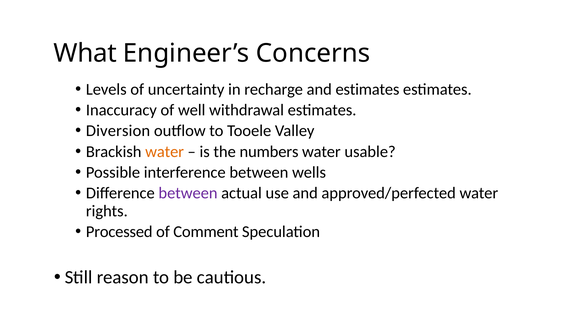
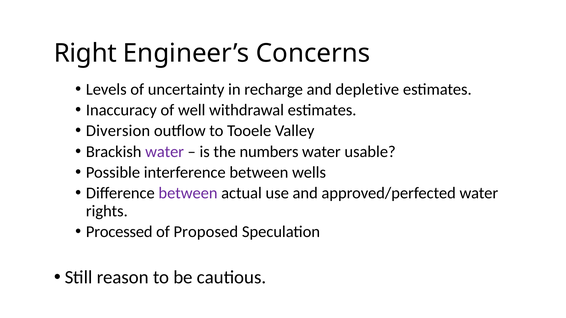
What: What -> Right
and estimates: estimates -> depletive
water at (165, 152) colour: orange -> purple
Comment: Comment -> Proposed
